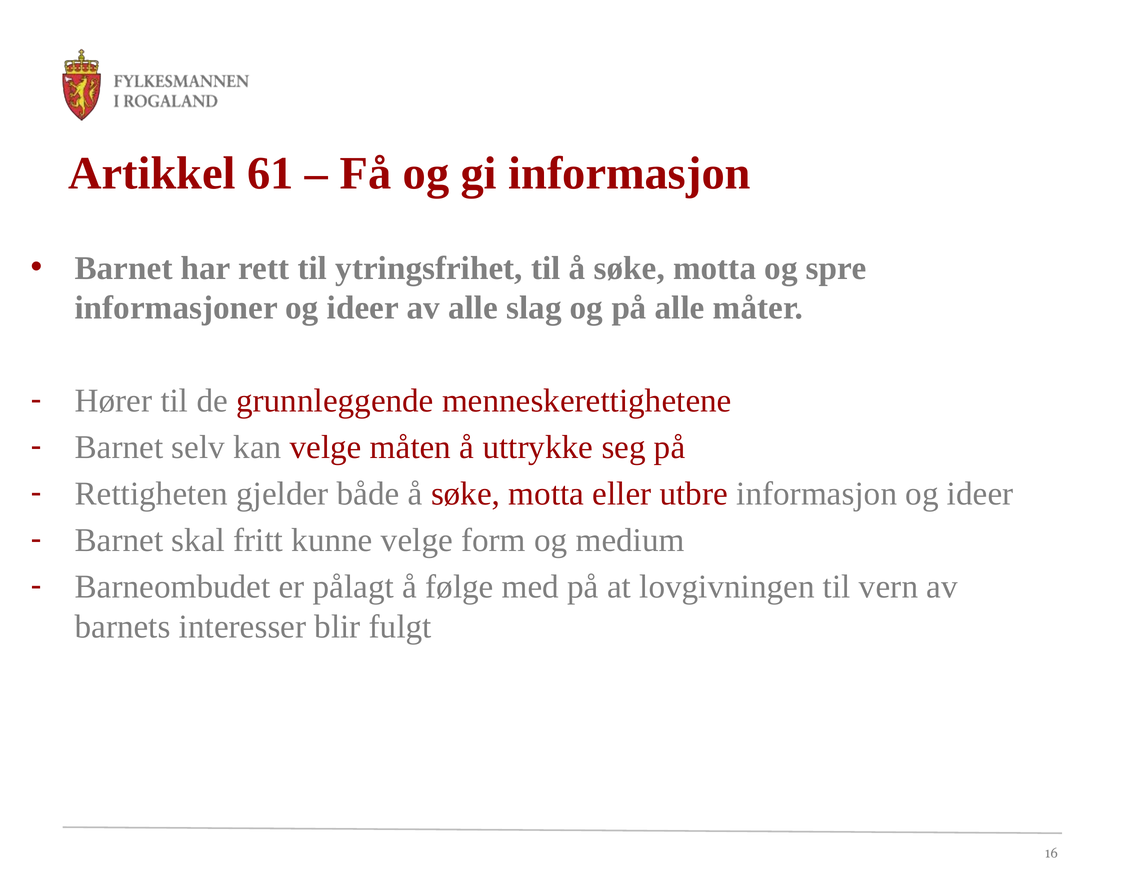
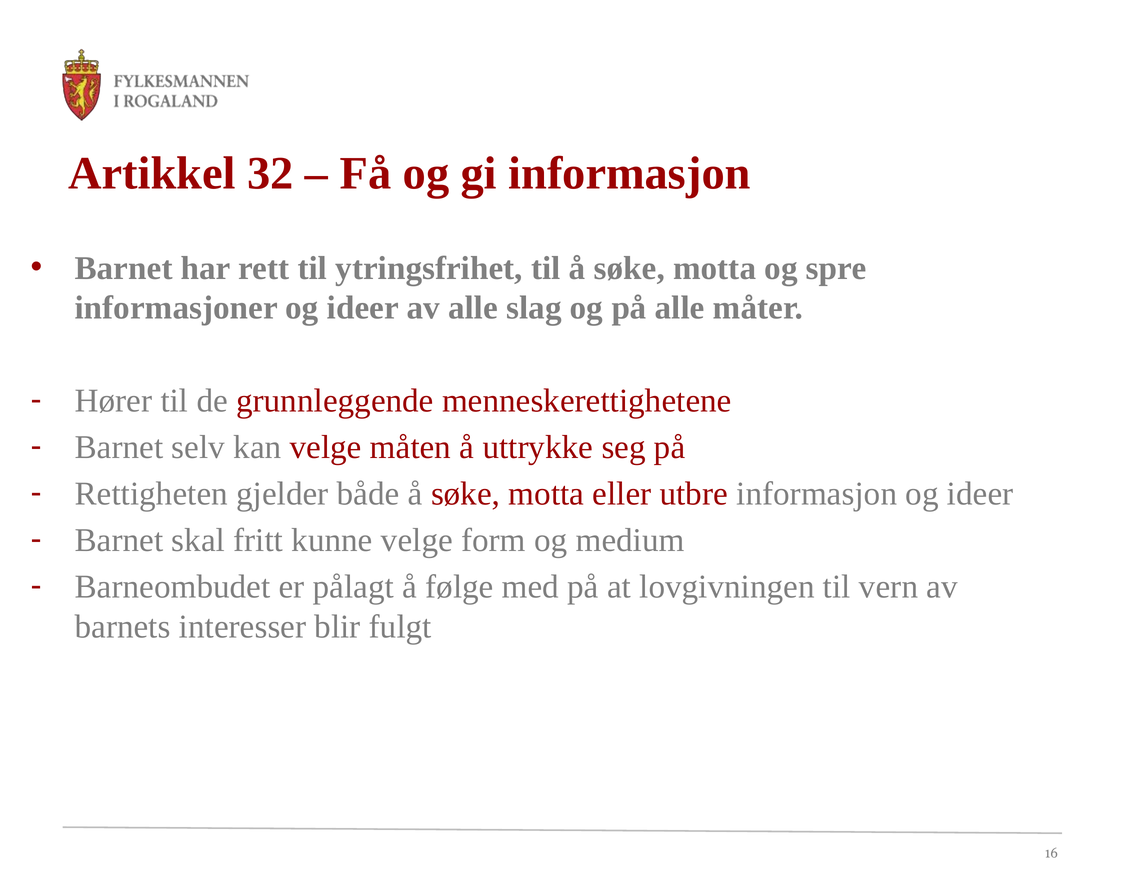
61: 61 -> 32
